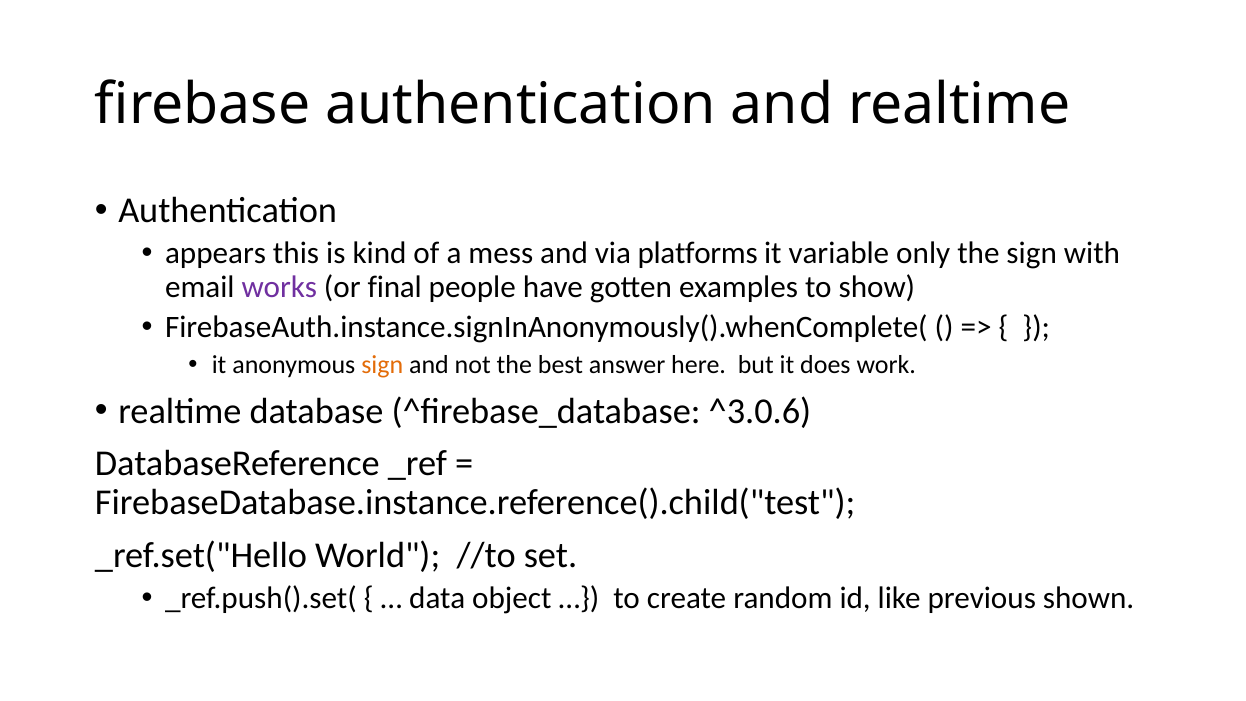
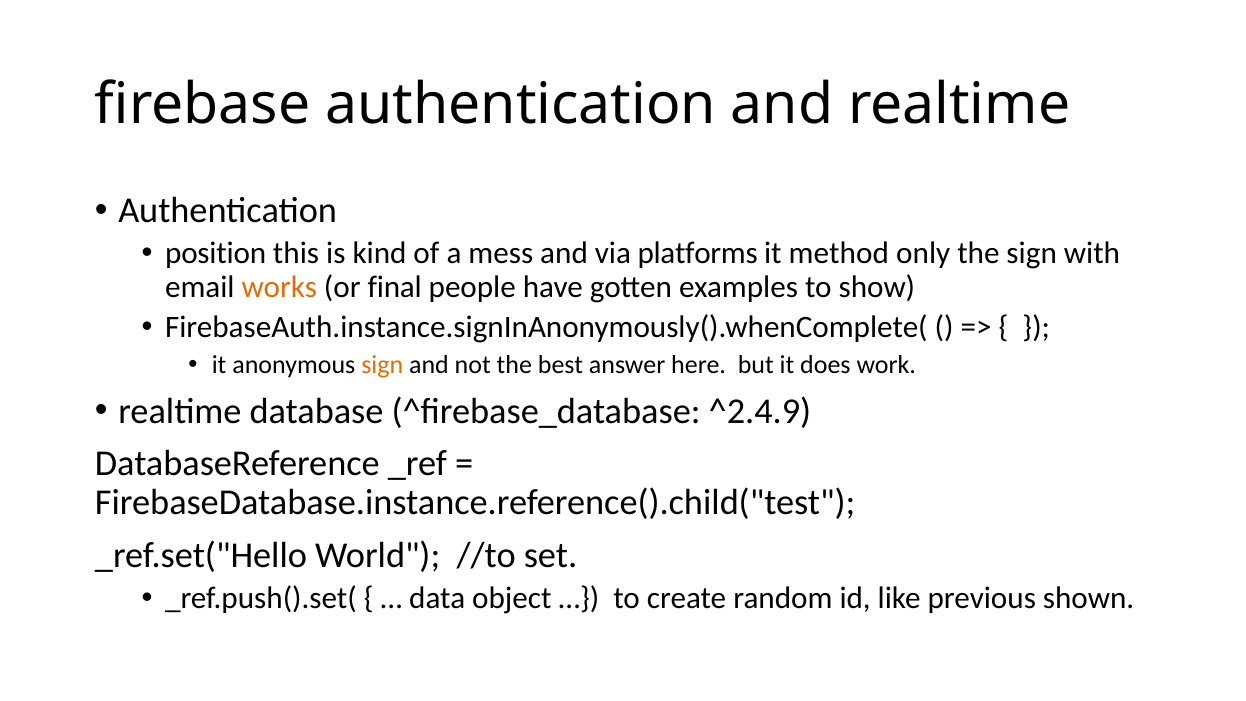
appears: appears -> position
variable: variable -> method
works colour: purple -> orange
^3.0.6: ^3.0.6 -> ^2.4.9
